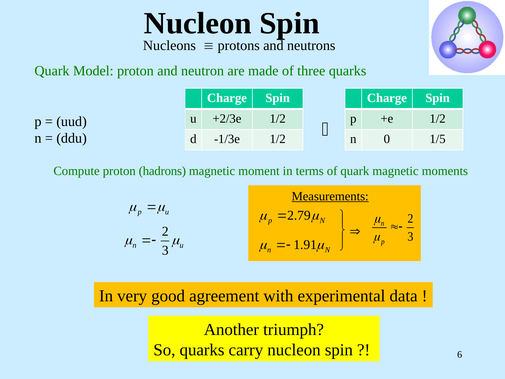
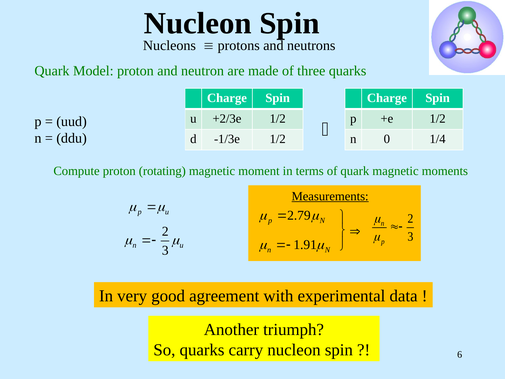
1/5: 1/5 -> 1/4
hadrons: hadrons -> rotating
